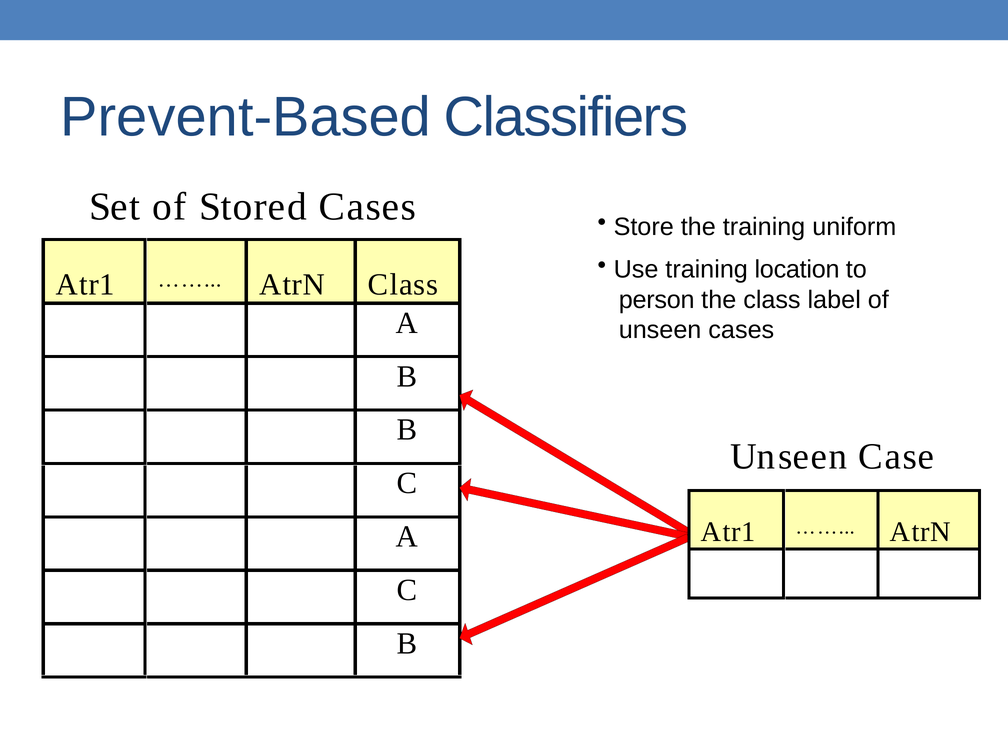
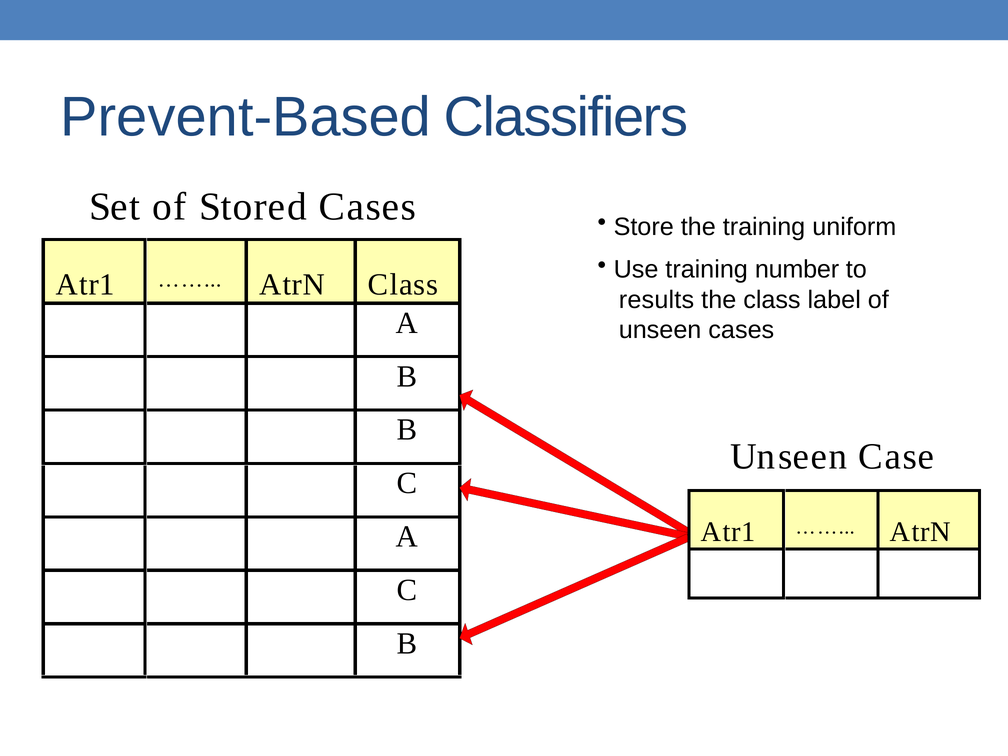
location: location -> number
person: person -> results
